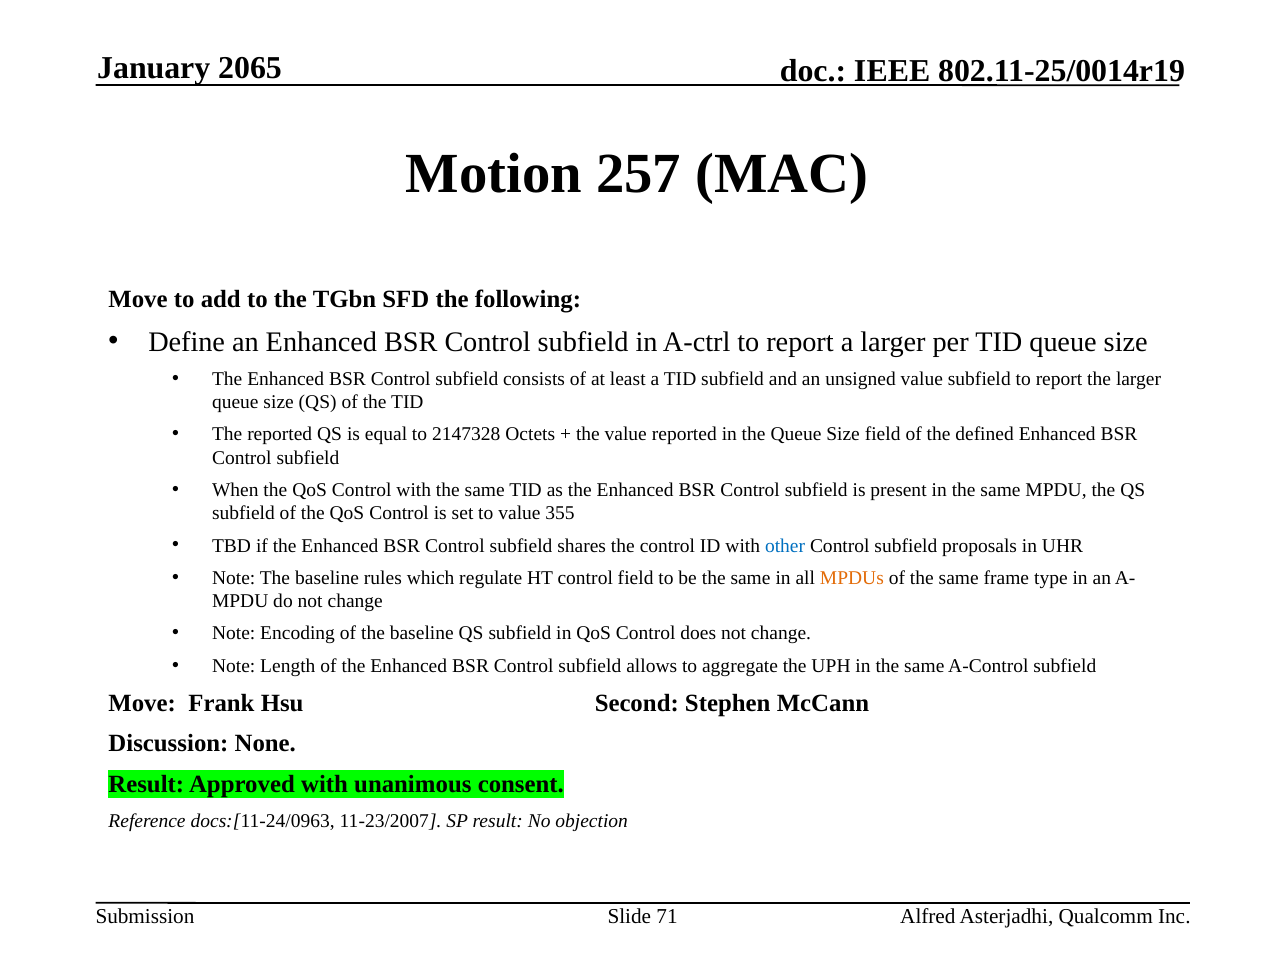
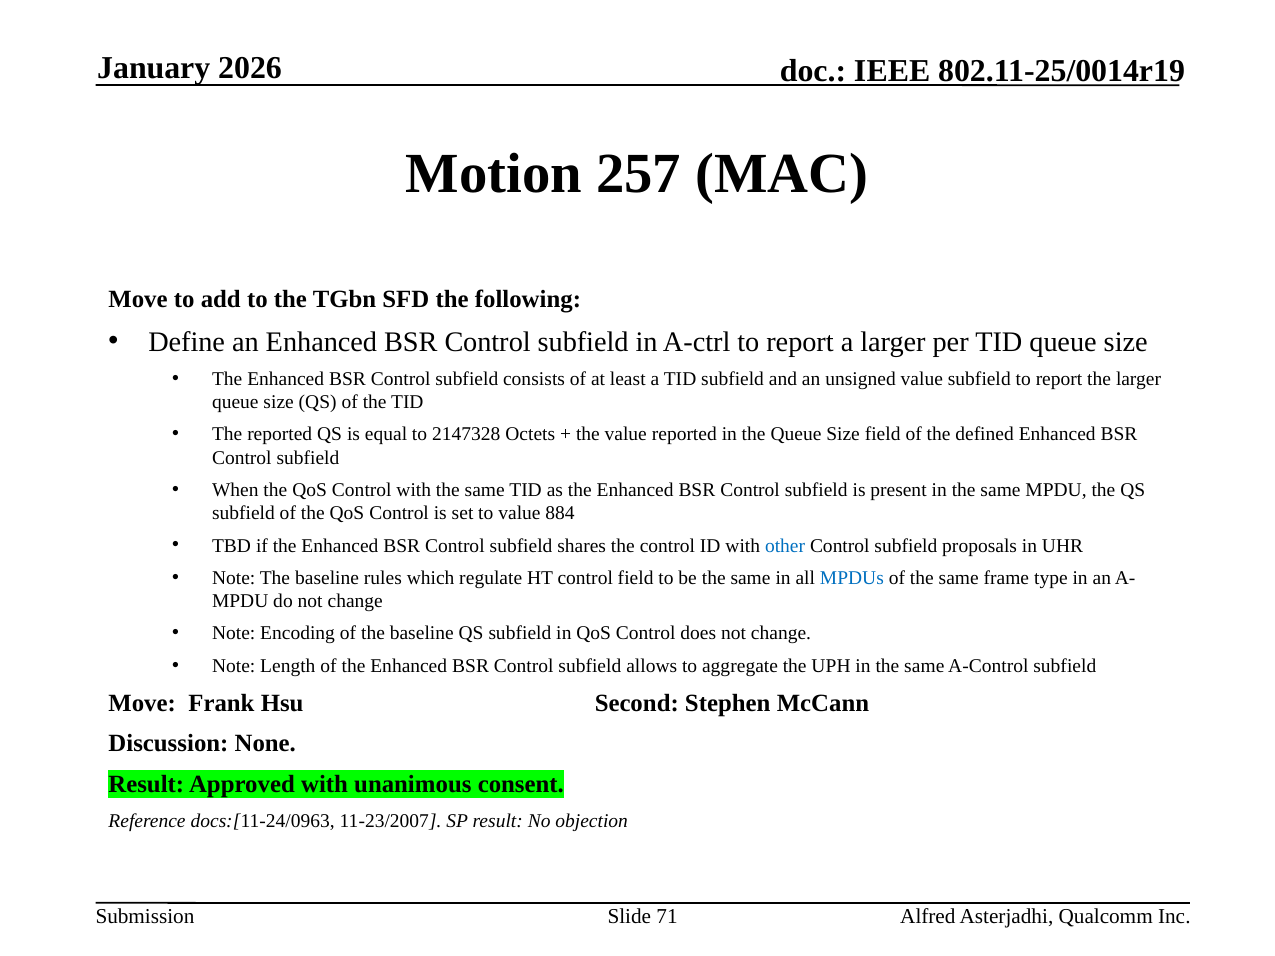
2065: 2065 -> 2026
355: 355 -> 884
MPDUs colour: orange -> blue
